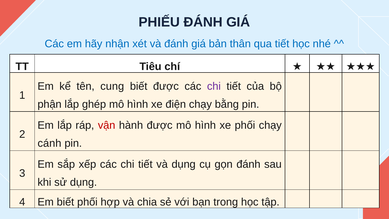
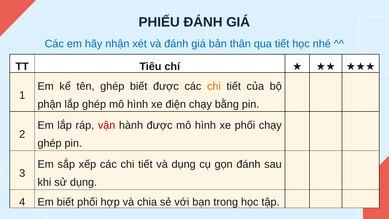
tên cung: cung -> ghép
chi at (214, 86) colour: purple -> orange
cánh at (49, 143): cánh -> ghép
